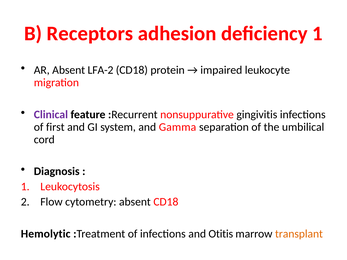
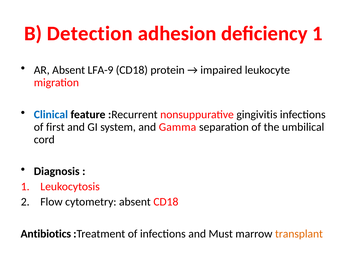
Receptors: Receptors -> Detection
LFA-2: LFA-2 -> LFA-9
Clinical colour: purple -> blue
Hemolytic: Hemolytic -> Antibiotics
Otitis: Otitis -> Must
